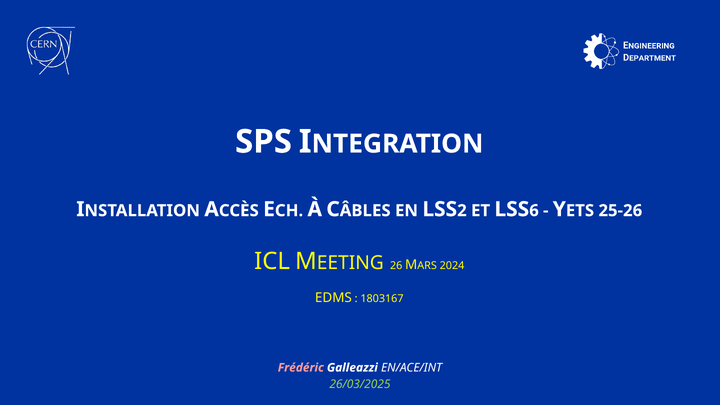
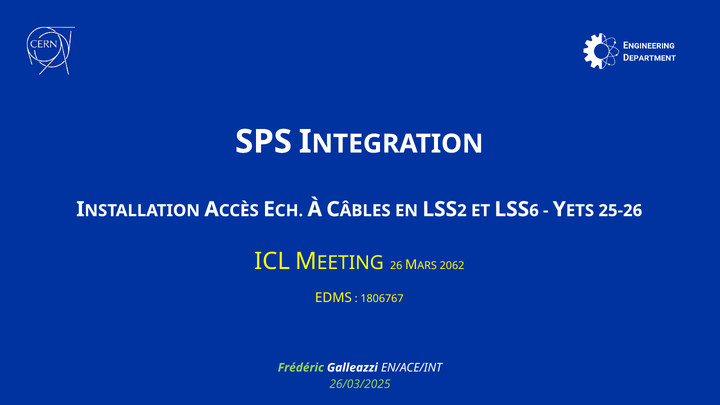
2024: 2024 -> 2062
1803167: 1803167 -> 1806767
Frédéric colour: pink -> light green
